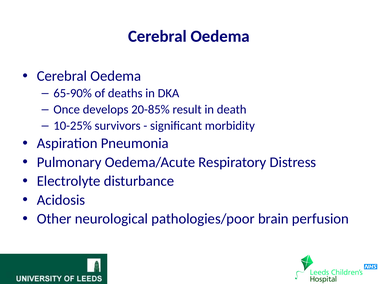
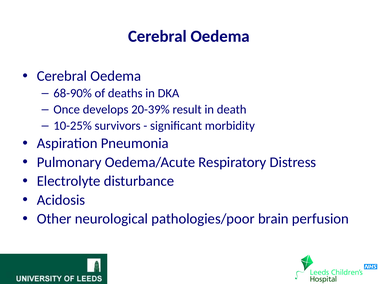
65-90%: 65-90% -> 68-90%
20-85%: 20-85% -> 20-39%
